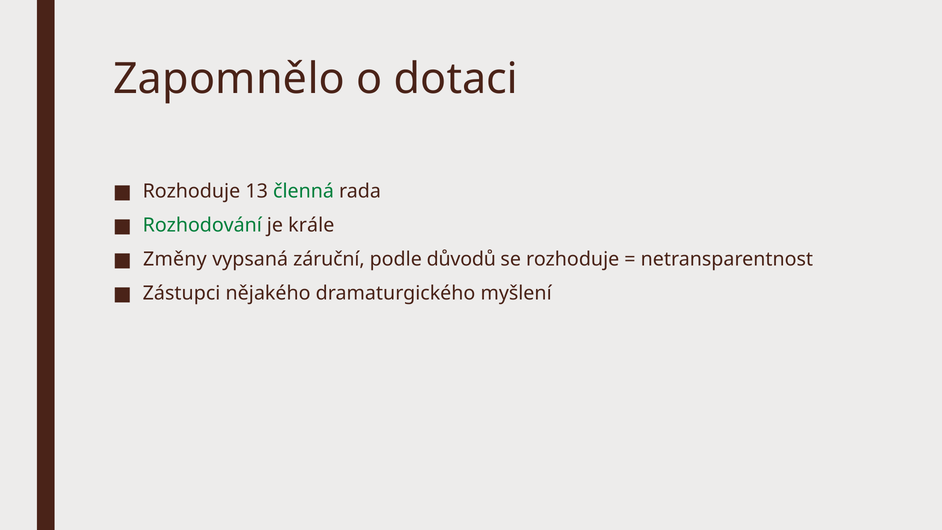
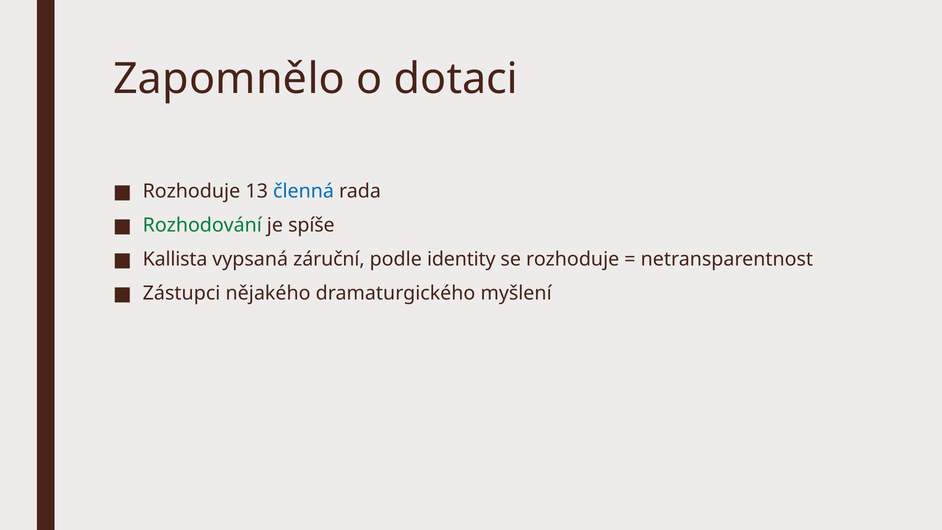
členná colour: green -> blue
krále: krále -> spíše
Změny: Změny -> Kallista
důvodů: důvodů -> identity
